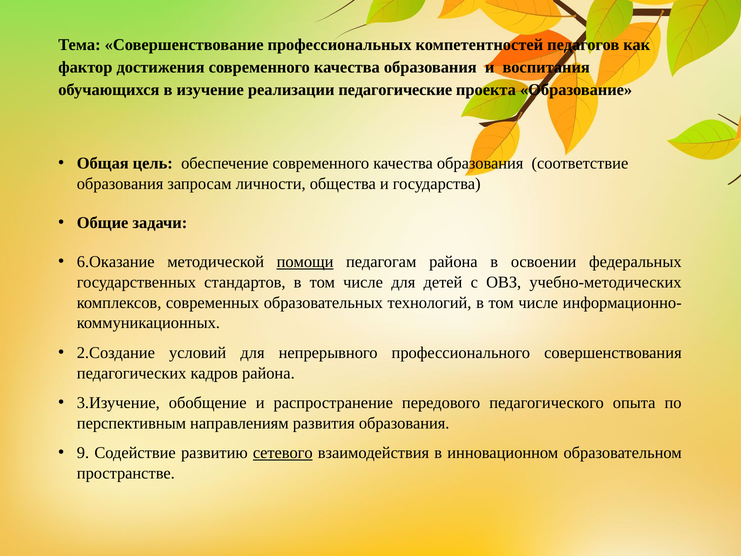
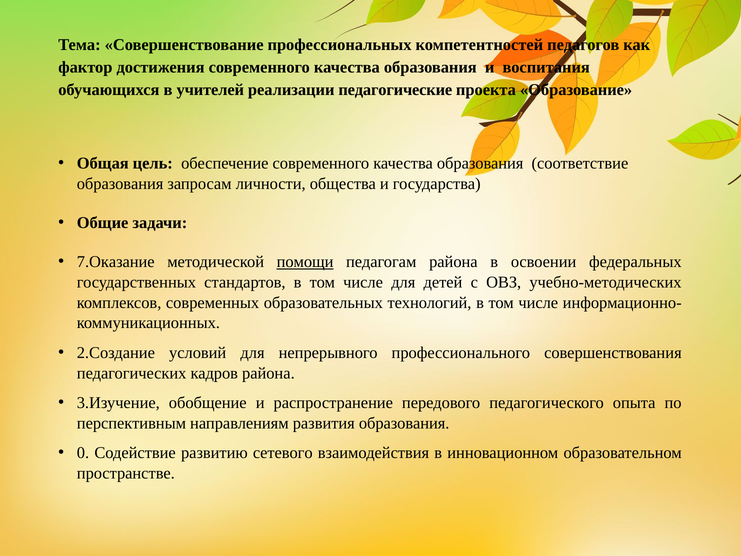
изучение: изучение -> учителей
6.Оказание: 6.Оказание -> 7.Оказание
9: 9 -> 0
сетевого underline: present -> none
